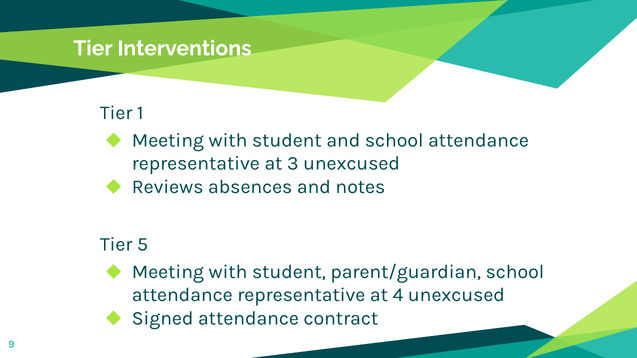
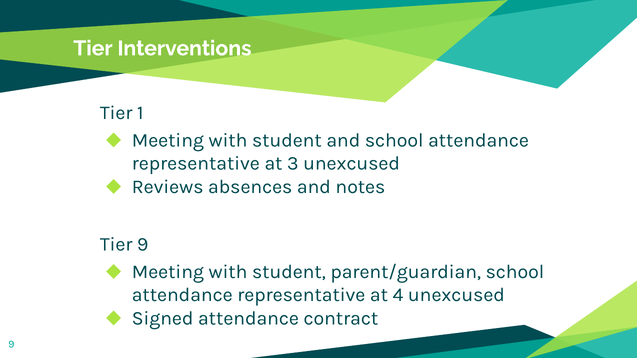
Tier 5: 5 -> 9
